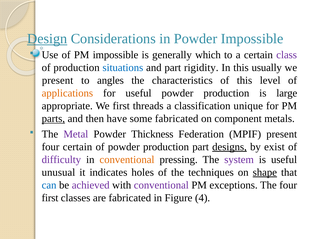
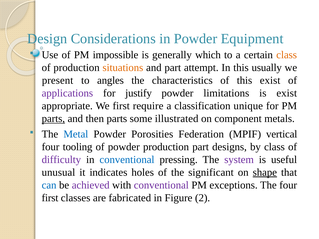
Design underline: present -> none
Powder Impossible: Impossible -> Equipment
class at (287, 55) colour: purple -> orange
situations colour: blue -> orange
rigidity: rigidity -> attempt
this level: level -> exist
applications colour: orange -> purple
for useful: useful -> justify
production at (226, 93): production -> limitations
is large: large -> exist
threads: threads -> require
then have: have -> parts
some fabricated: fabricated -> illustrated
Metal colour: purple -> blue
Thickness: Thickness -> Porosities
MPIF present: present -> vertical
four certain: certain -> tooling
designs underline: present -> none
by exist: exist -> class
conventional at (127, 160) colour: orange -> blue
techniques: techniques -> significant
4: 4 -> 2
